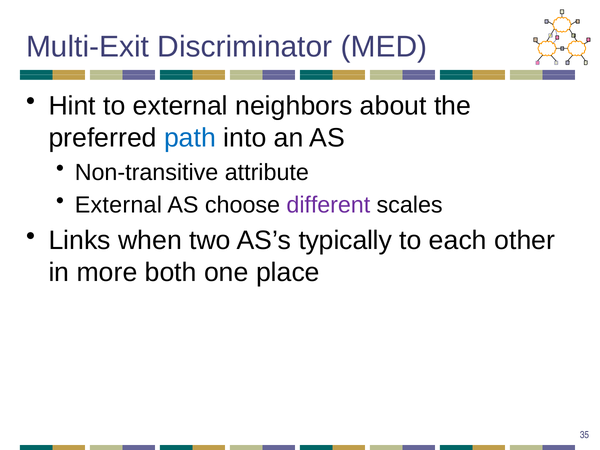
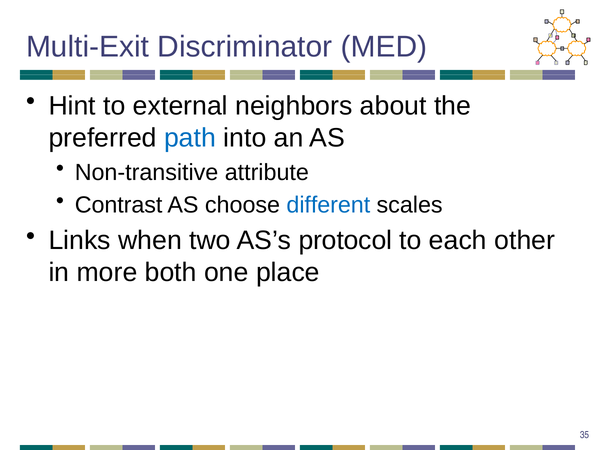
External at (118, 205): External -> Contrast
different colour: purple -> blue
typically: typically -> protocol
